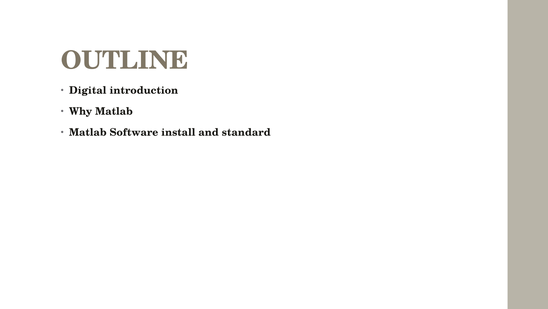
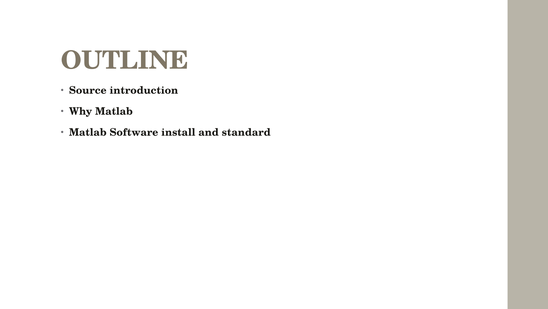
Digital: Digital -> Source
